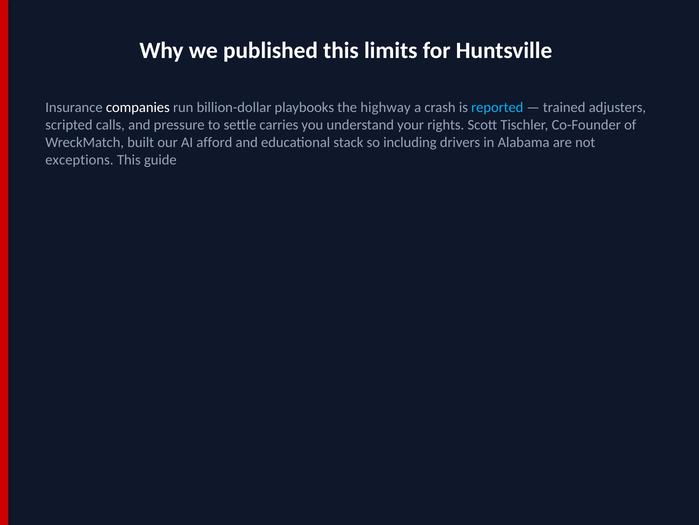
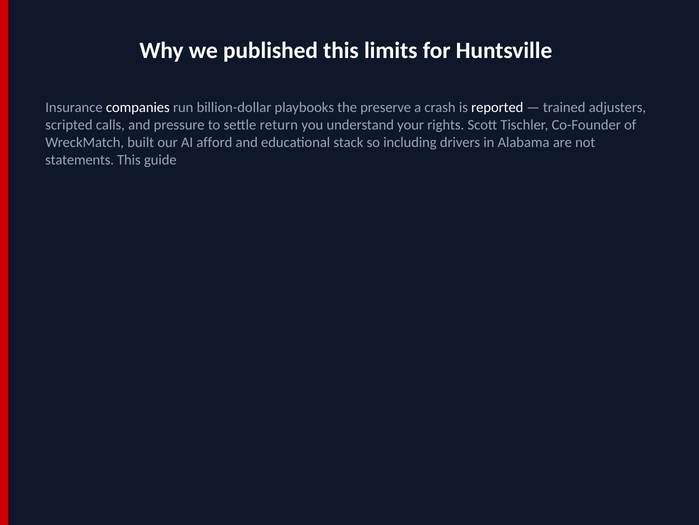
highway: highway -> preserve
reported colour: light blue -> white
carries: carries -> return
exceptions: exceptions -> statements
